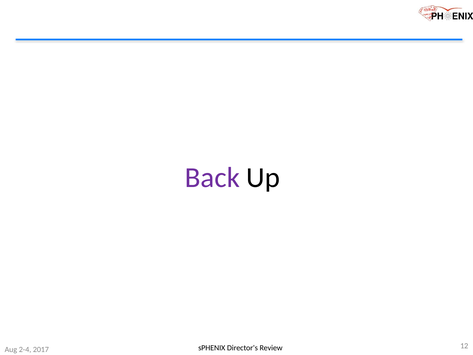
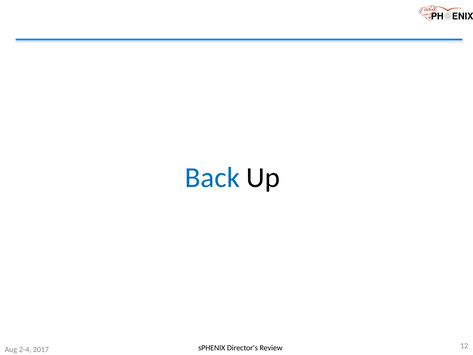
Back colour: purple -> blue
